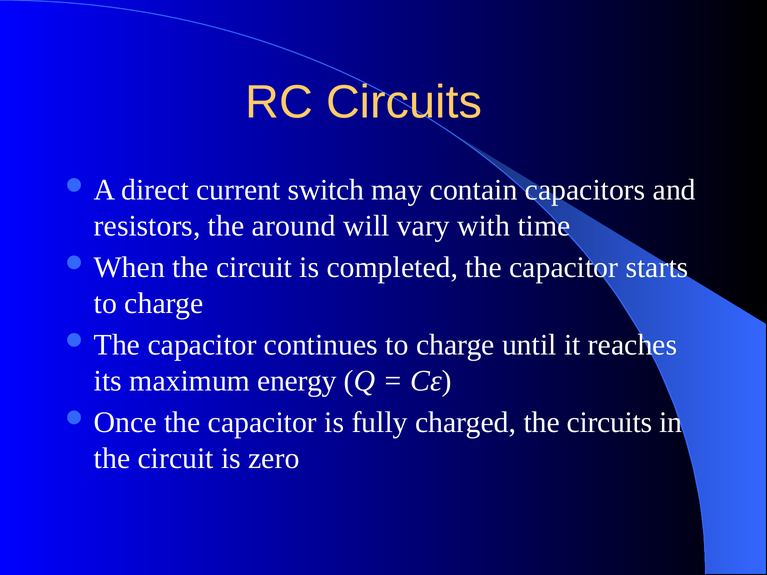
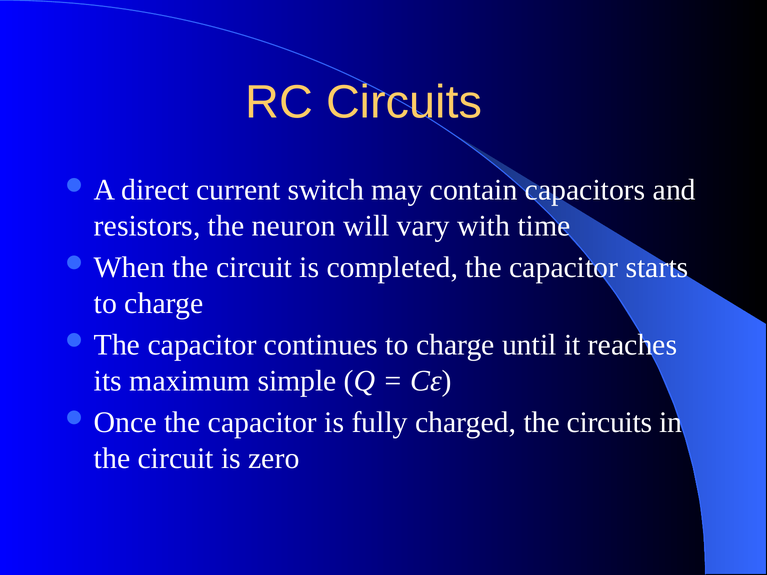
around: around -> neuron
energy: energy -> simple
